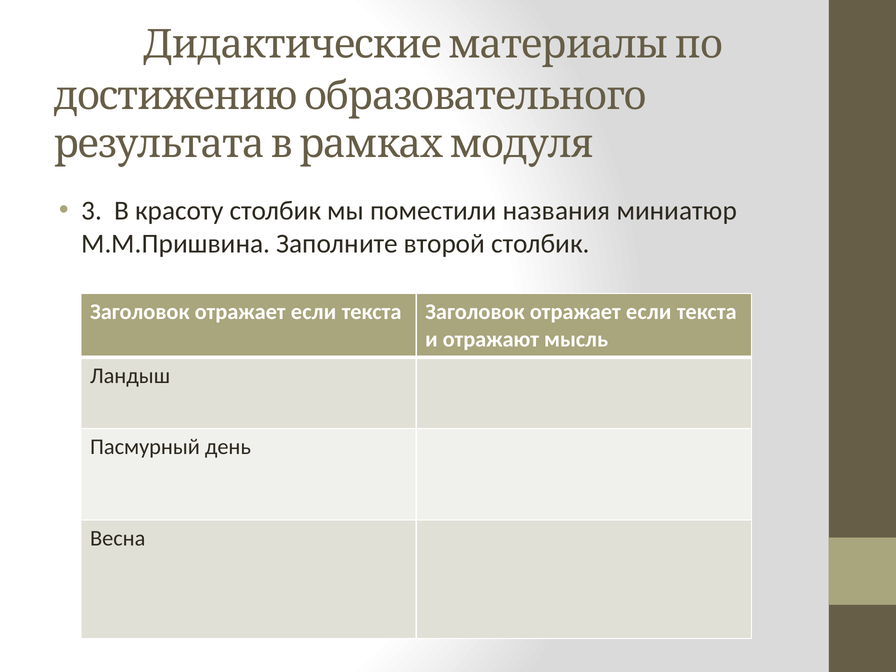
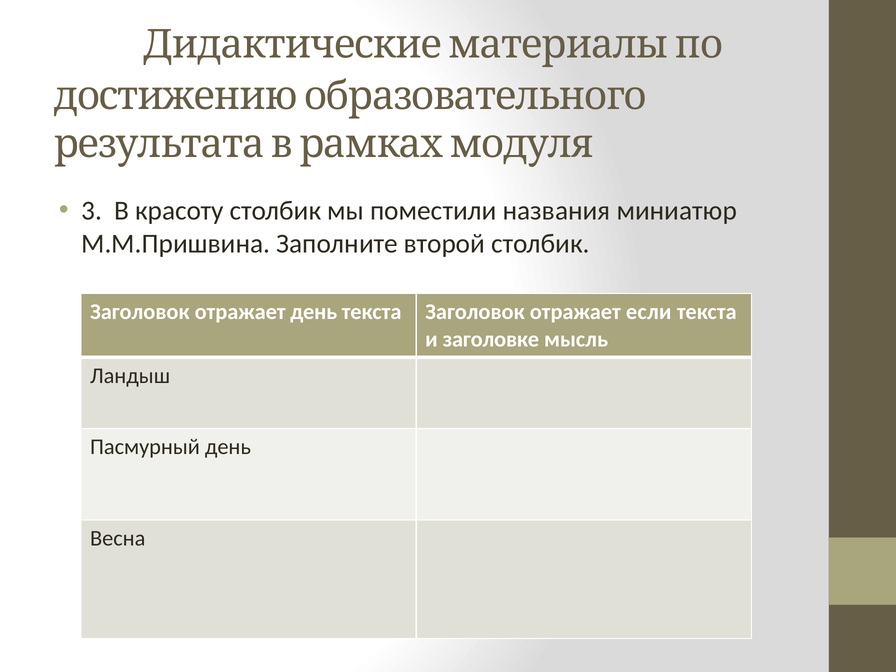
если at (314, 312): если -> день
отражают: отражают -> заголовке
